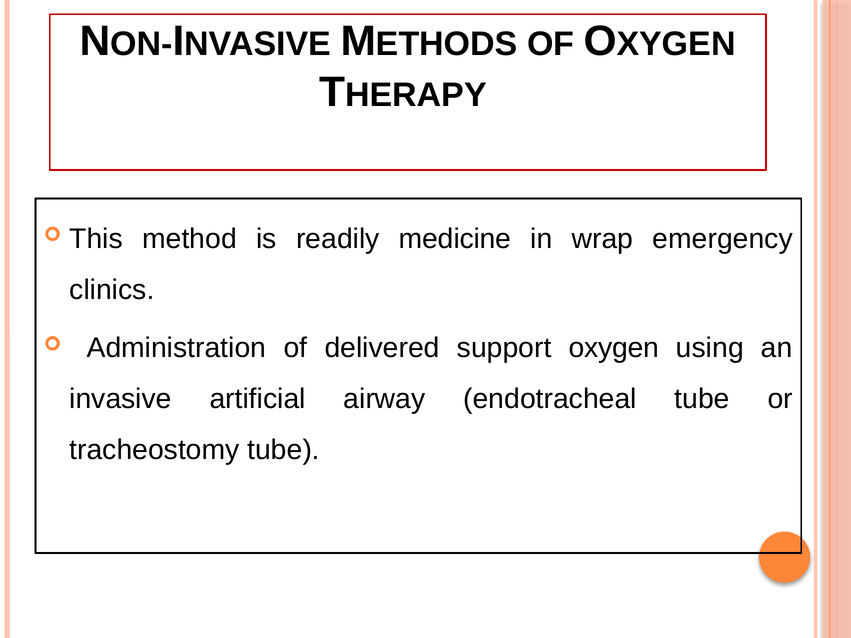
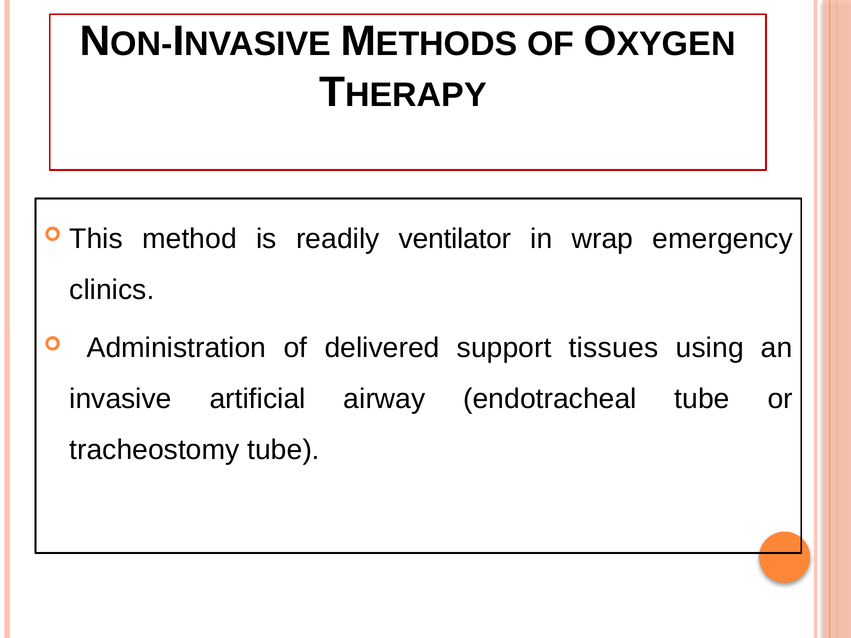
medicine: medicine -> ventilator
oxygen: oxygen -> tissues
